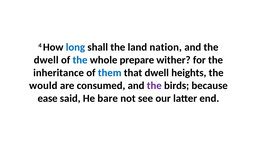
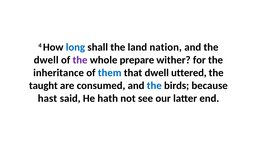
the at (80, 60) colour: blue -> purple
heights: heights -> uttered
would: would -> taught
the at (154, 86) colour: purple -> blue
ease: ease -> hast
bare: bare -> hath
